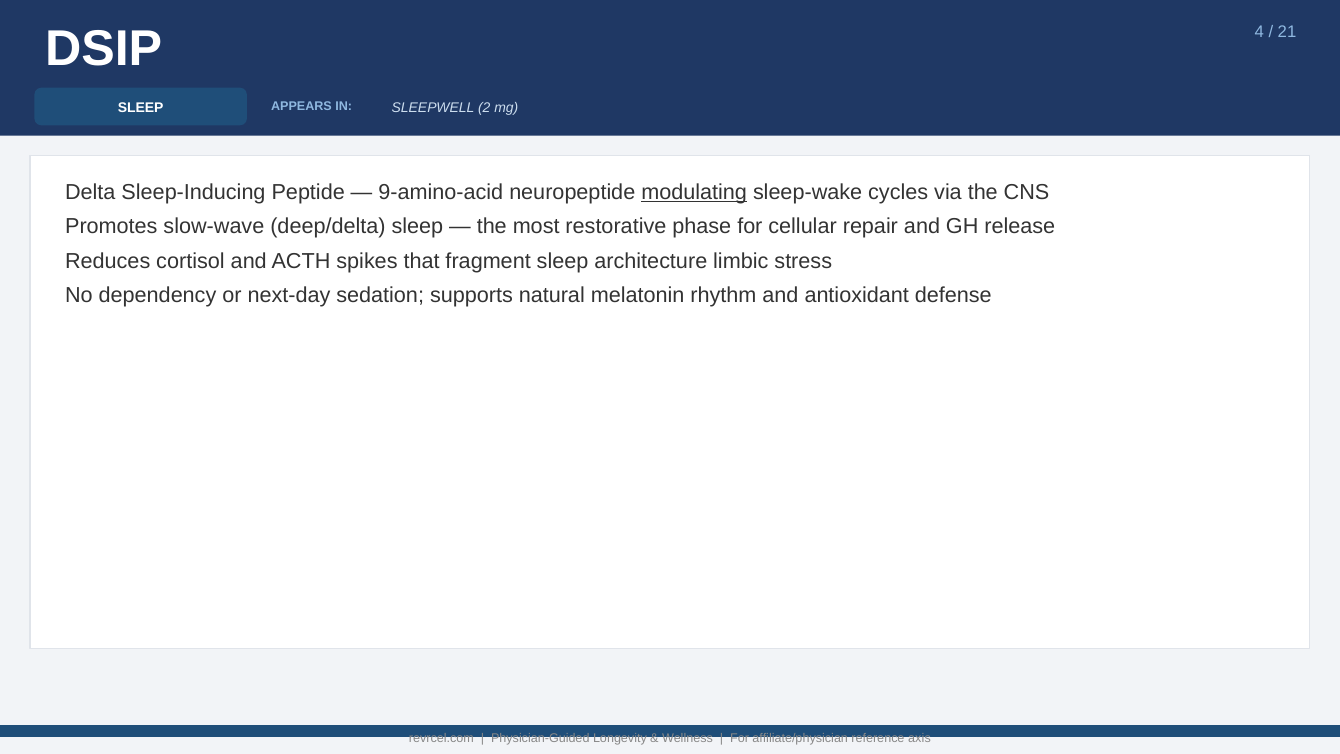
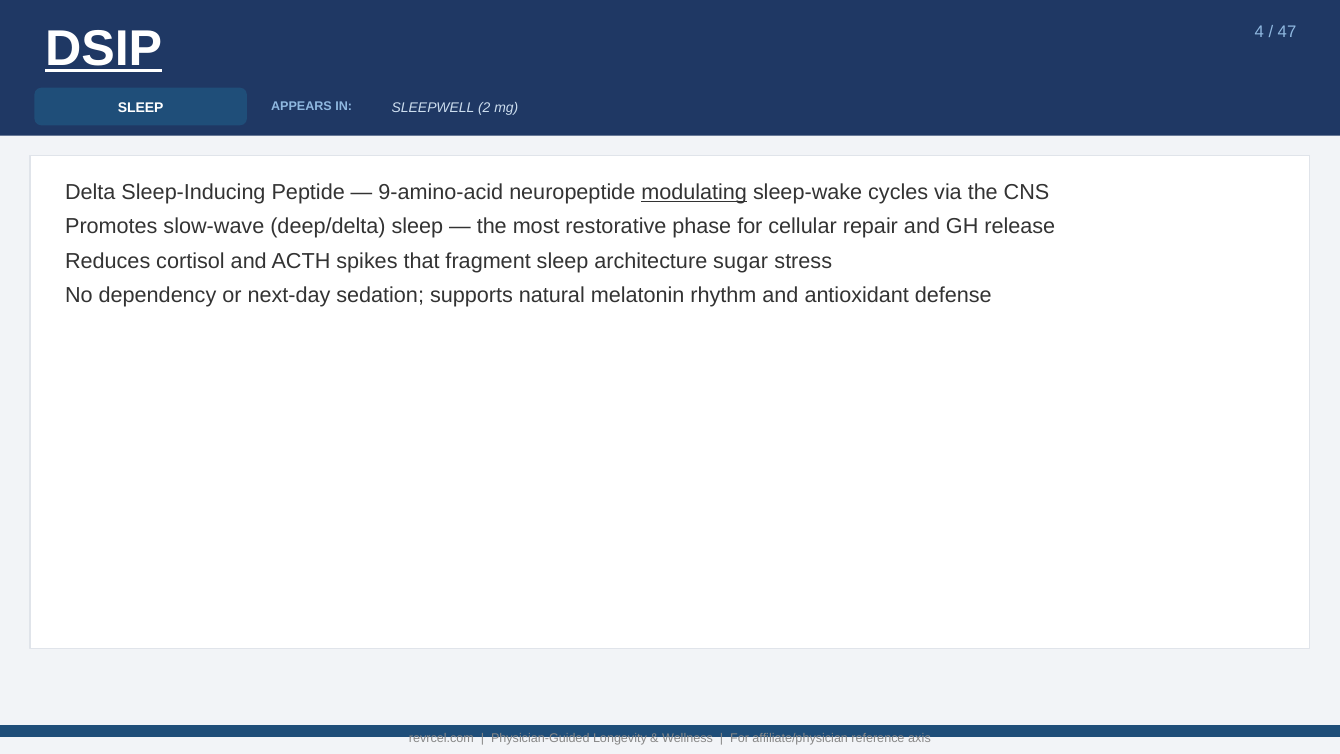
DSIP underline: none -> present
21: 21 -> 47
limbic: limbic -> sugar
